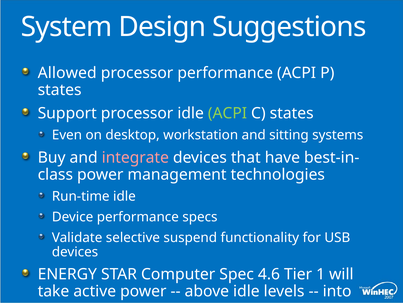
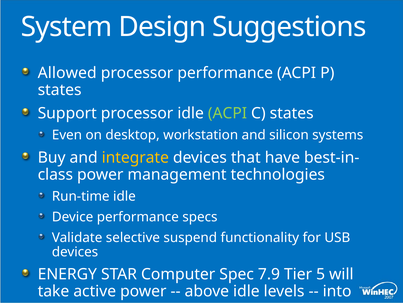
sitting: sitting -> silicon
integrate colour: pink -> yellow
4.6: 4.6 -> 7.9
1: 1 -> 5
